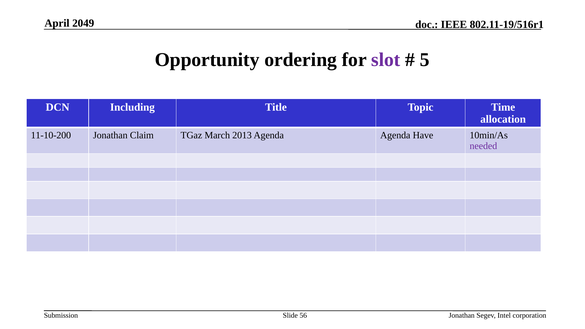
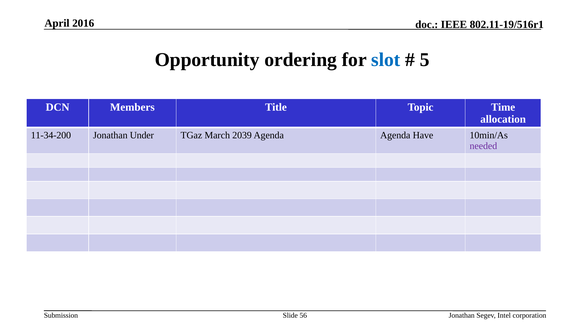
2049: 2049 -> 2016
slot colour: purple -> blue
Including: Including -> Members
11-10-200: 11-10-200 -> 11-34-200
Claim: Claim -> Under
2013: 2013 -> 2039
